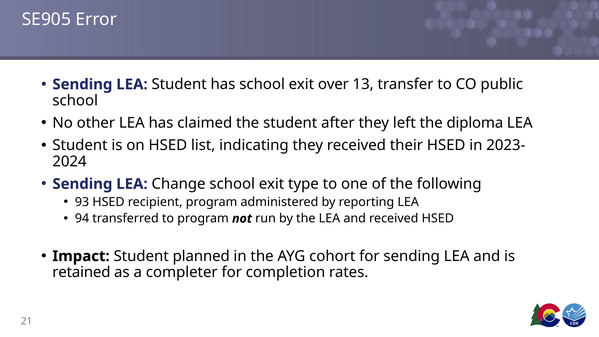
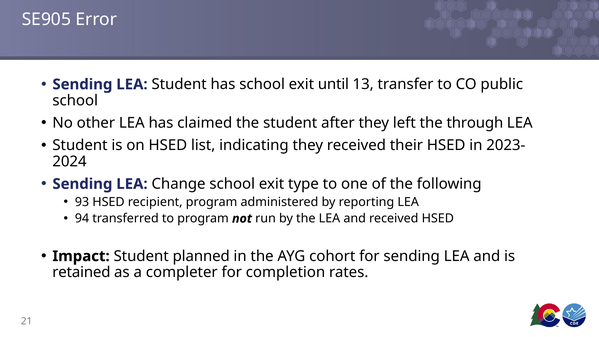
over: over -> until
diploma: diploma -> through
